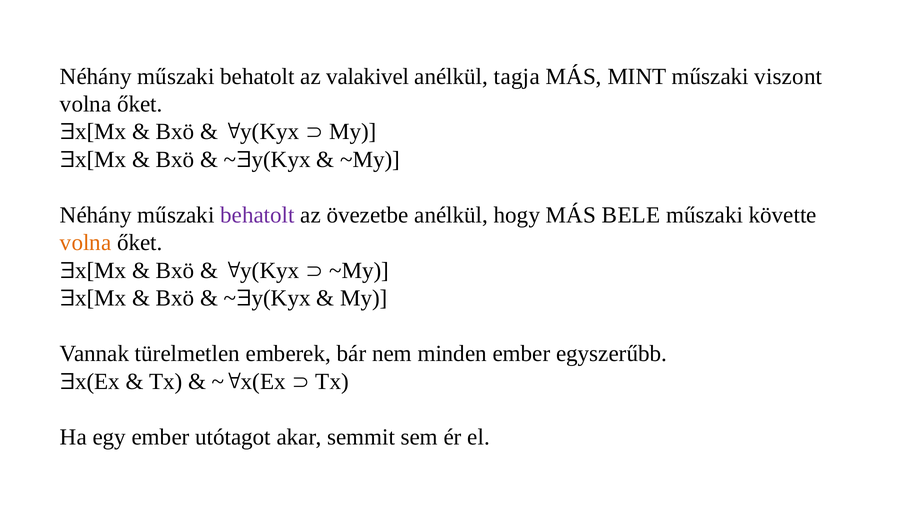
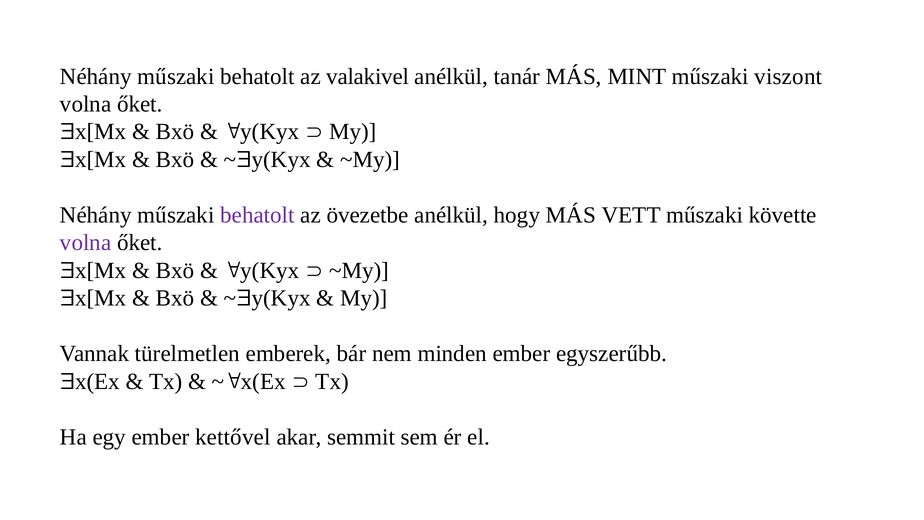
tagja: tagja -> tanár
BELE: BELE -> VETT
volna at (86, 243) colour: orange -> purple
utótagot: utótagot -> kettővel
